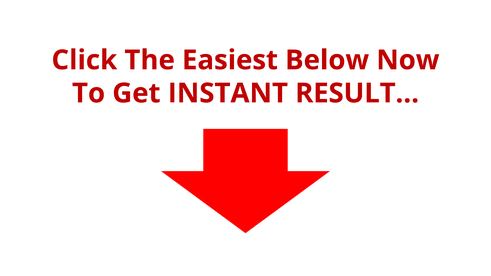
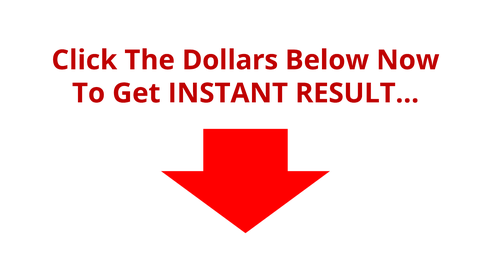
Easiest: Easiest -> Dollars
